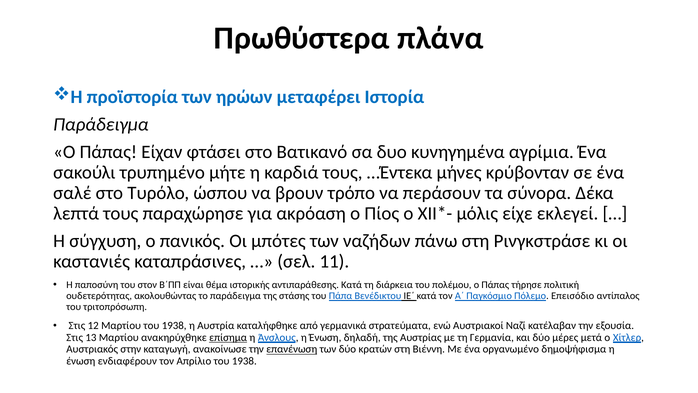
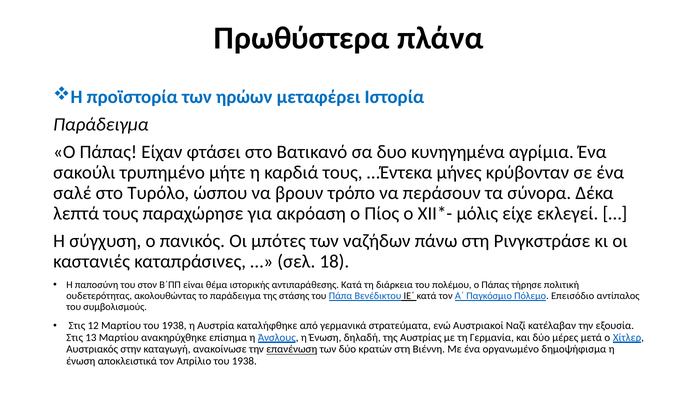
11: 11 -> 18
τριτοπρόσωπη: τριτοπρόσωπη -> συμβολισμούς
επίσημα underline: present -> none
ενδιαφέρουν: ενδιαφέρουν -> αποκλειστικά
